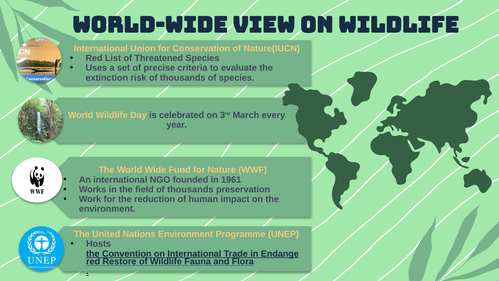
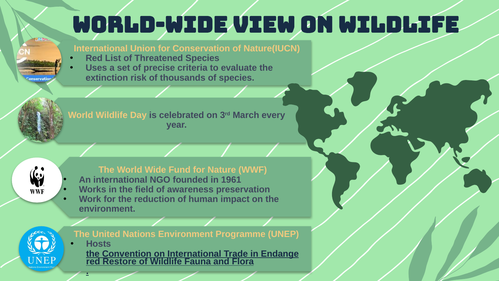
field of thousands: thousands -> awareness
